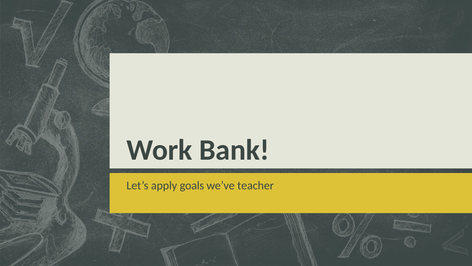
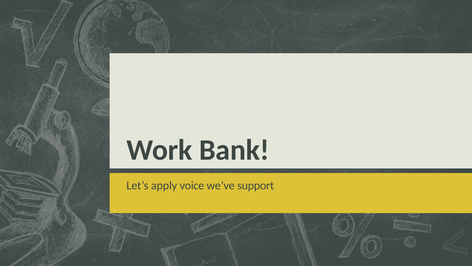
goals: goals -> voice
teacher: teacher -> support
